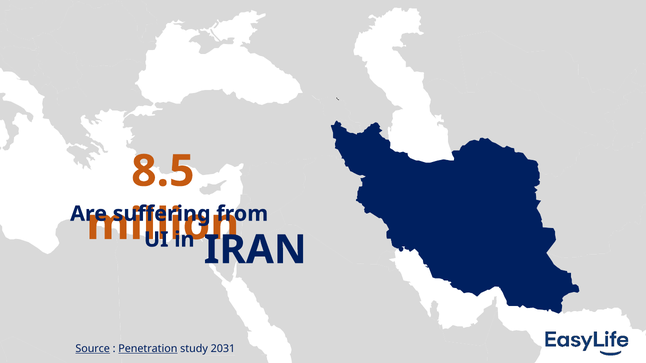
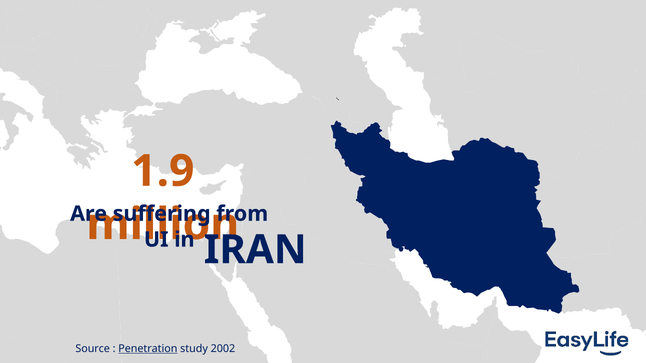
8.5: 8.5 -> 1.9
Source underline: present -> none
2031: 2031 -> 2002
